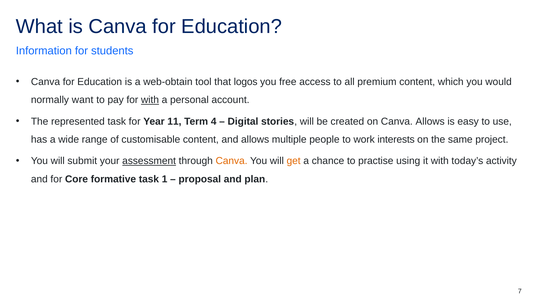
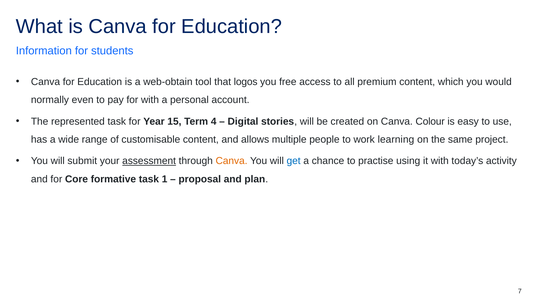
want: want -> even
with at (150, 100) underline: present -> none
11: 11 -> 15
Canva Allows: Allows -> Colour
interests: interests -> learning
get colour: orange -> blue
